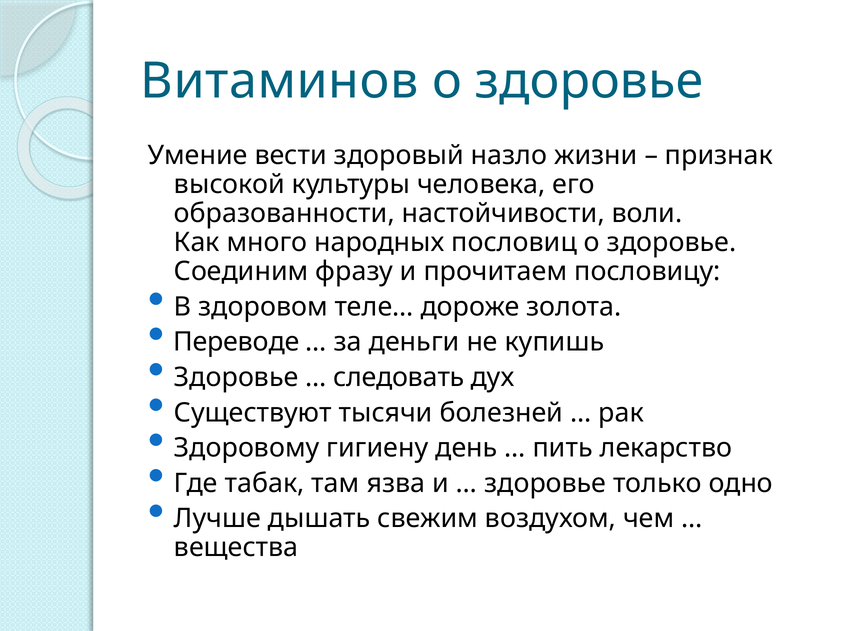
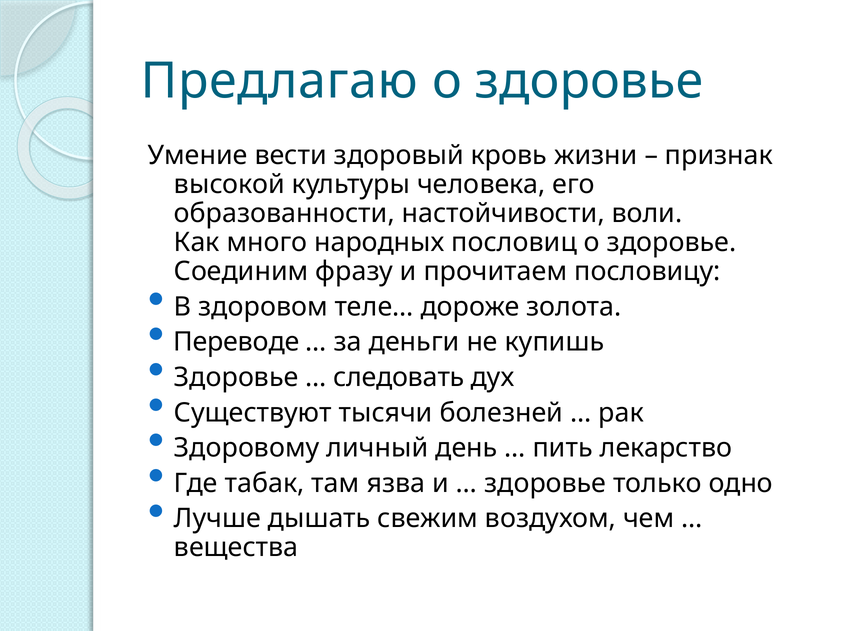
Витаминов: Витаминов -> Предлагаю
назло: назло -> кровь
гигиену: гигиену -> личный
